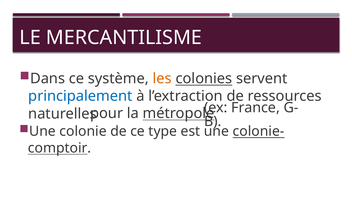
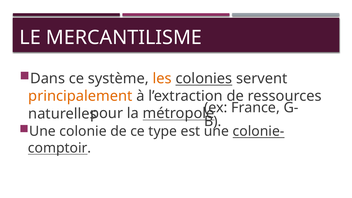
principalement colour: blue -> orange
